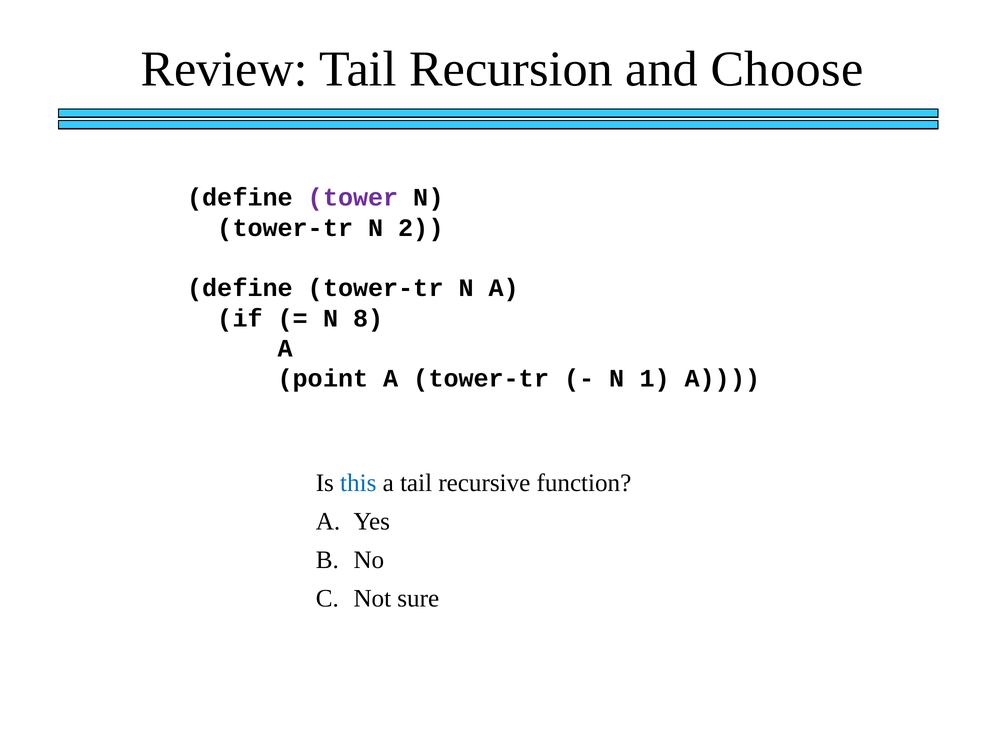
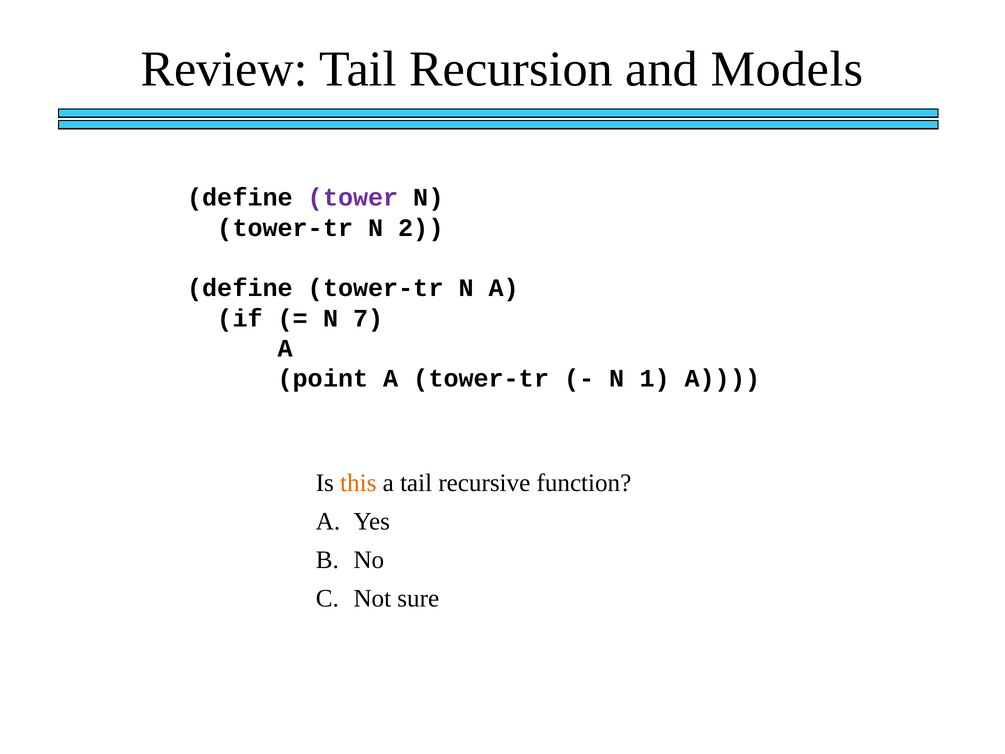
Choose: Choose -> Models
8: 8 -> 7
this colour: blue -> orange
